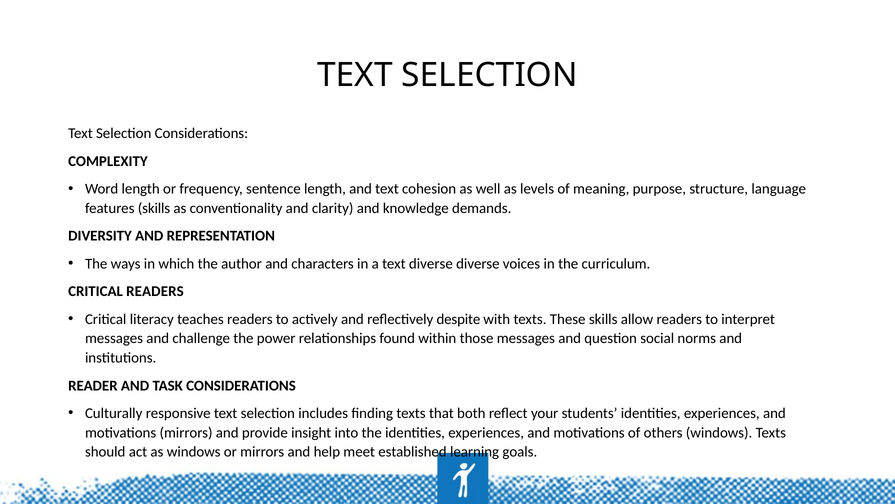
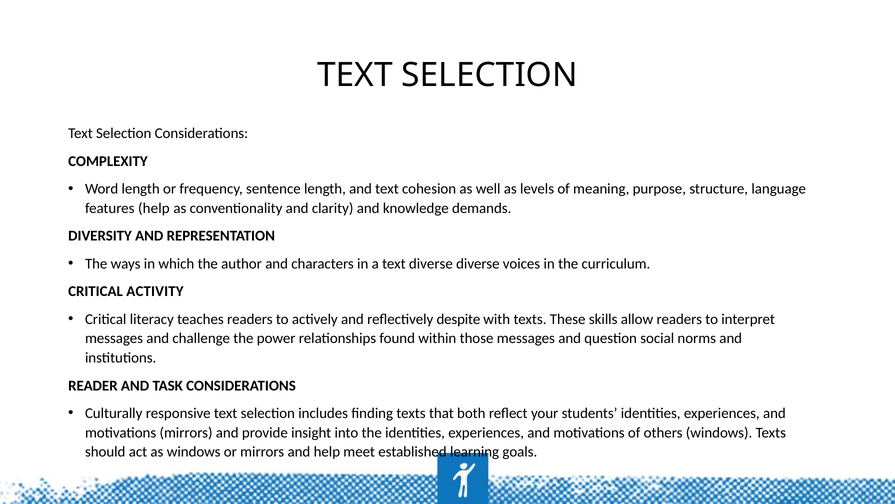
features skills: skills -> help
CRITICAL READERS: READERS -> ACTIVITY
